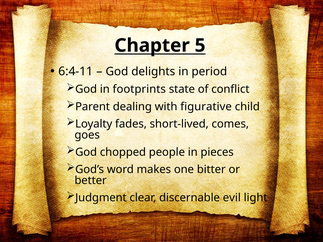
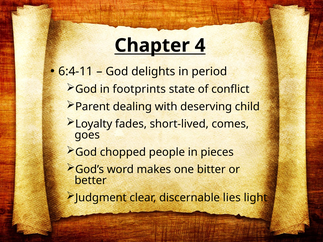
5: 5 -> 4
figurative: figurative -> deserving
evil: evil -> lies
